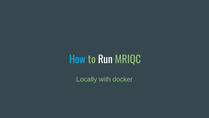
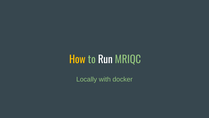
How colour: light blue -> yellow
